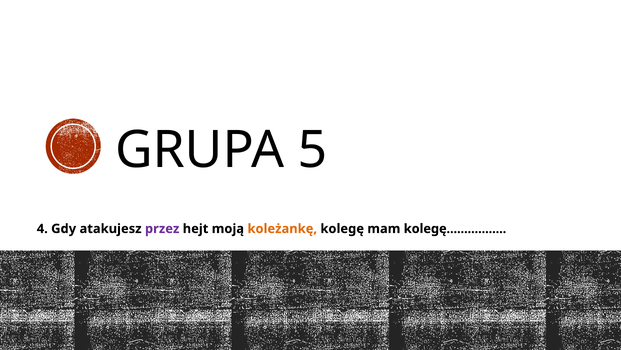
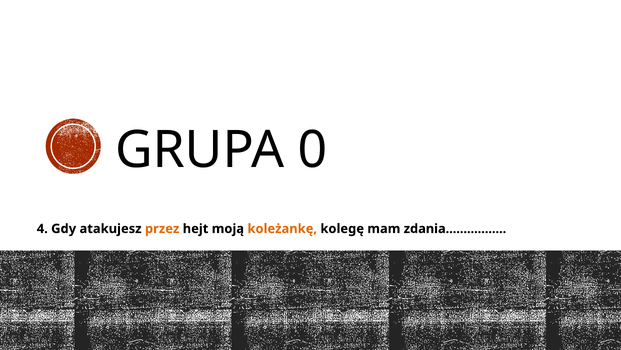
5: 5 -> 0
przez colour: purple -> orange
mam kolegę: kolegę -> zdania
